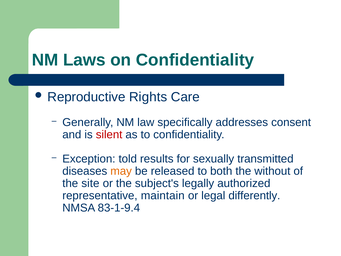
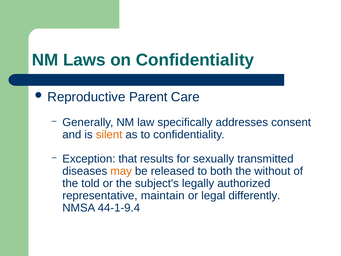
Rights: Rights -> Parent
silent colour: red -> orange
told: told -> that
site: site -> told
83-1-9.4: 83-1-9.4 -> 44-1-9.4
